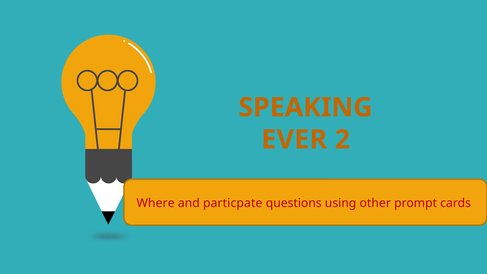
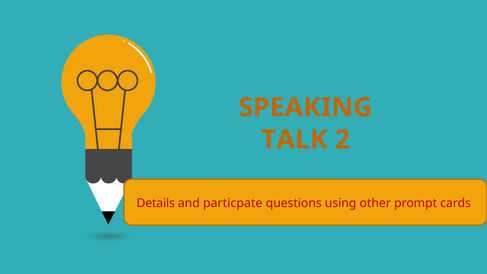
EVER: EVER -> TALK
Where: Where -> Details
